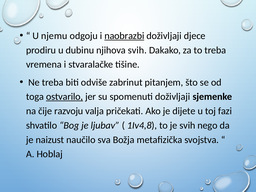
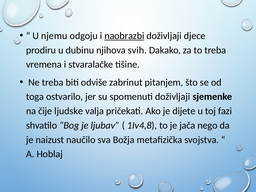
ostvarilo underline: present -> none
razvoju: razvoju -> ljudske
je svih: svih -> jača
